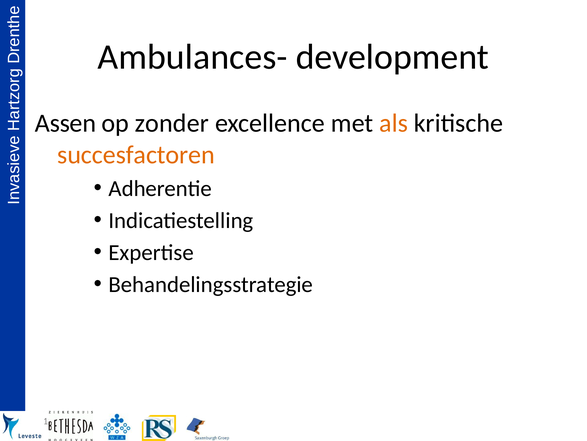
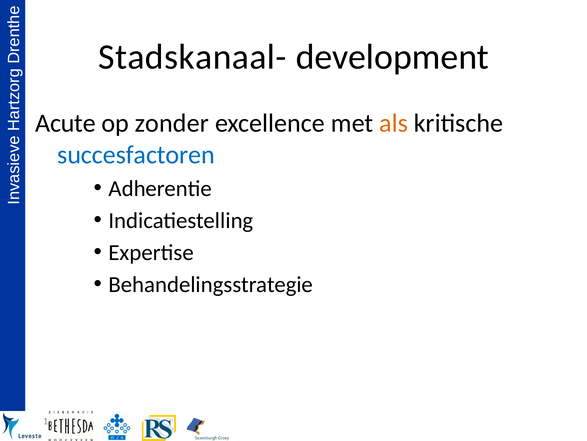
Ambulances-: Ambulances- -> Stadskanaal-
Assen: Assen -> Acute
succesfactoren colour: orange -> blue
